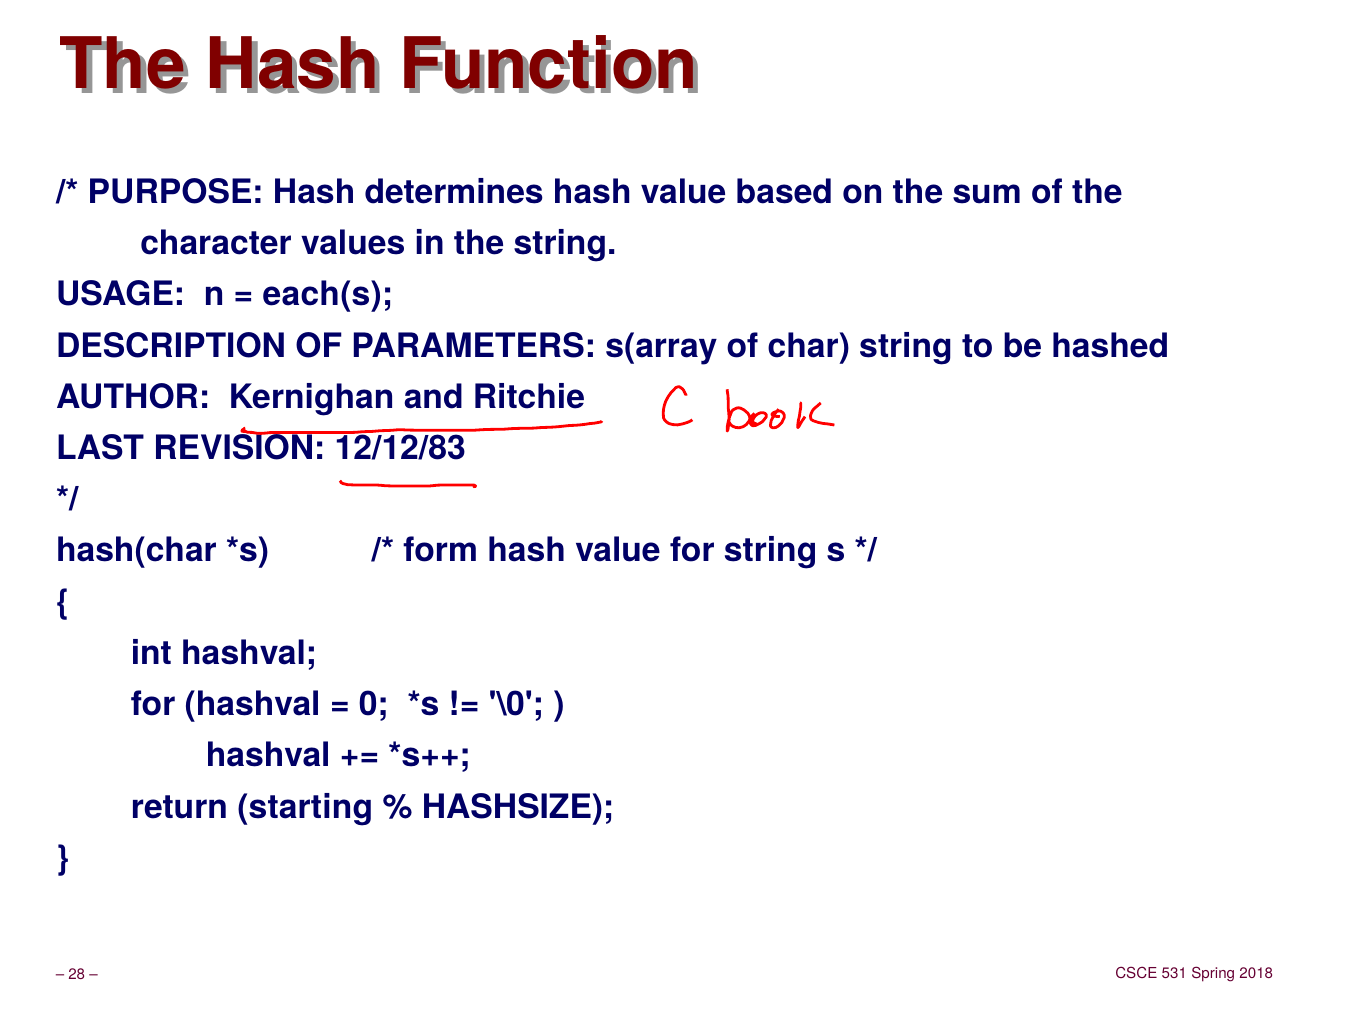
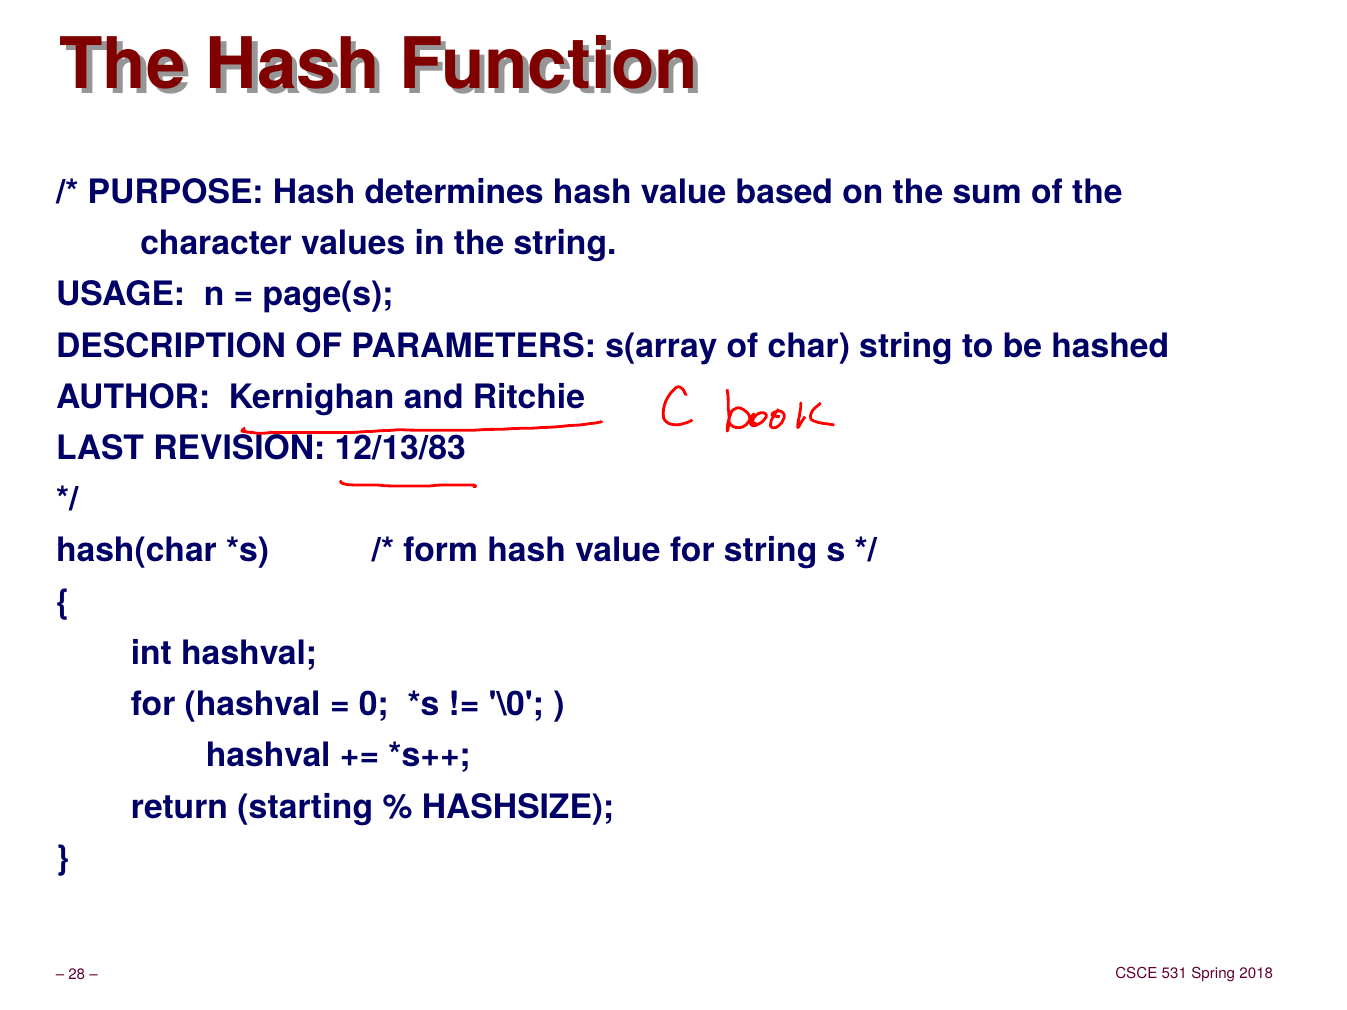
each(s: each(s -> page(s
12/12/83: 12/12/83 -> 12/13/83
